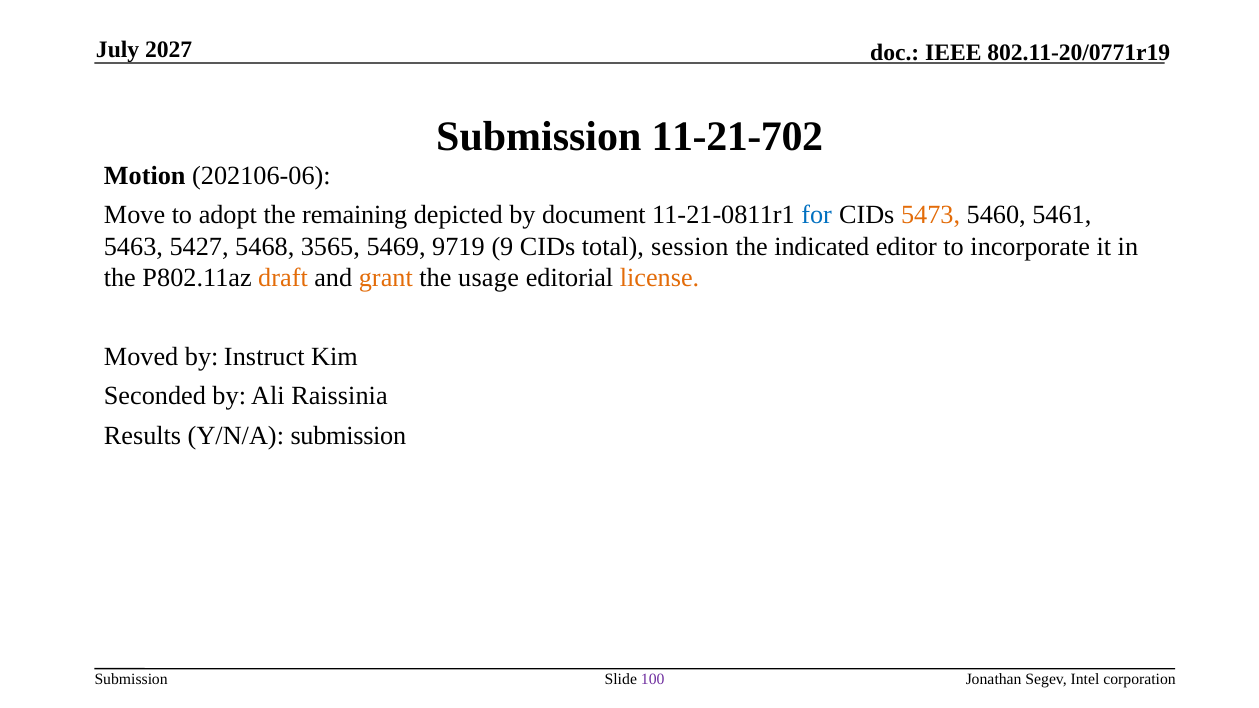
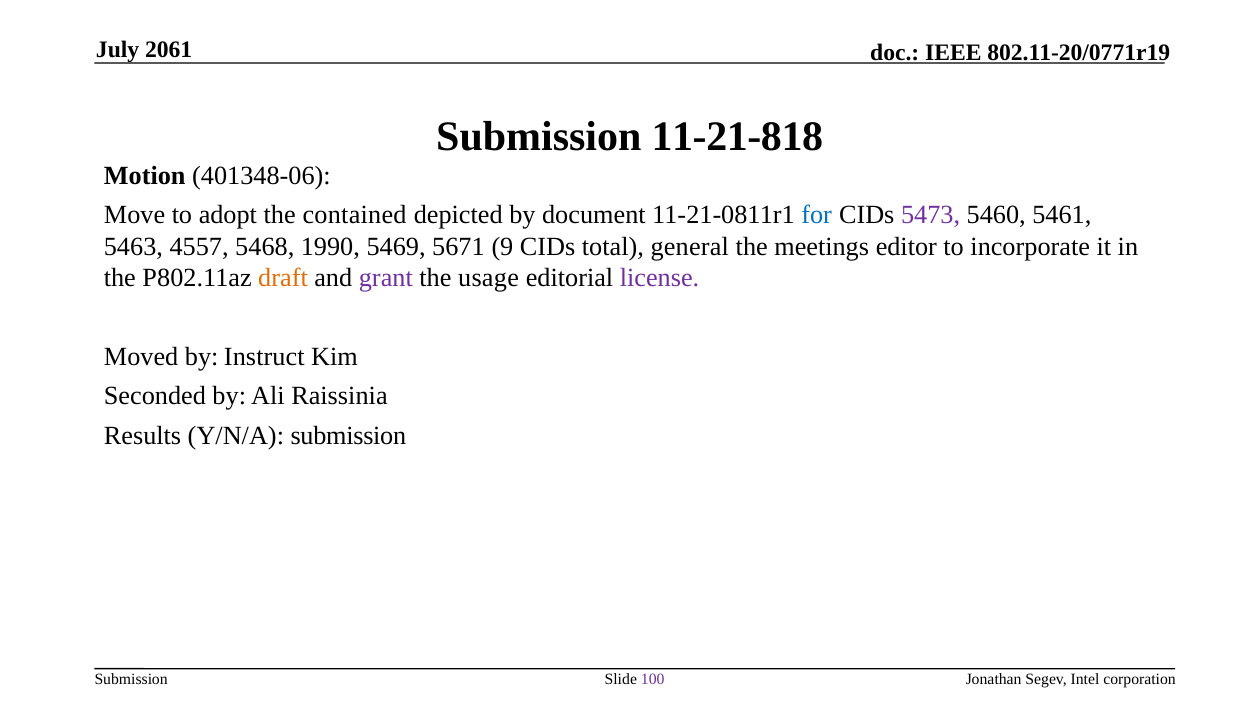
2027: 2027 -> 2061
11-21-702: 11-21-702 -> 11-21-818
202106-06: 202106-06 -> 401348-06
remaining: remaining -> contained
5473 colour: orange -> purple
5427: 5427 -> 4557
3565: 3565 -> 1990
9719: 9719 -> 5671
session: session -> general
indicated: indicated -> meetings
grant colour: orange -> purple
license colour: orange -> purple
